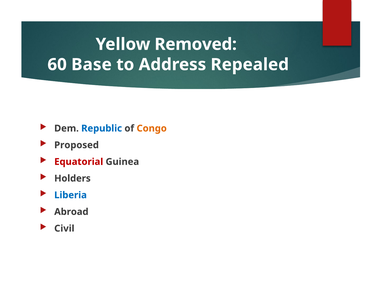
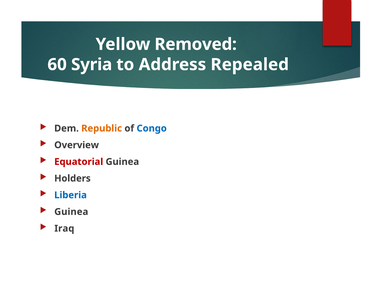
Base: Base -> Syria
Republic colour: blue -> orange
Congo colour: orange -> blue
Proposed: Proposed -> Overview
Abroad at (71, 212): Abroad -> Guinea
Civil: Civil -> Iraq
